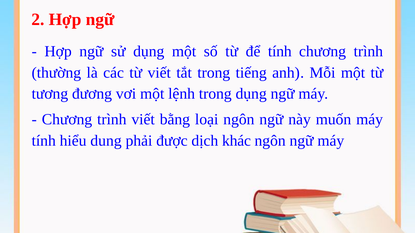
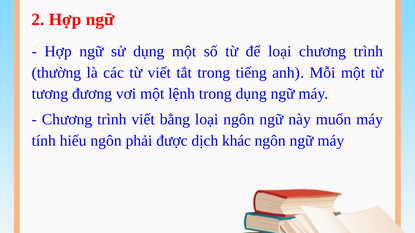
để tính: tính -> loại
hiểu dung: dung -> ngôn
